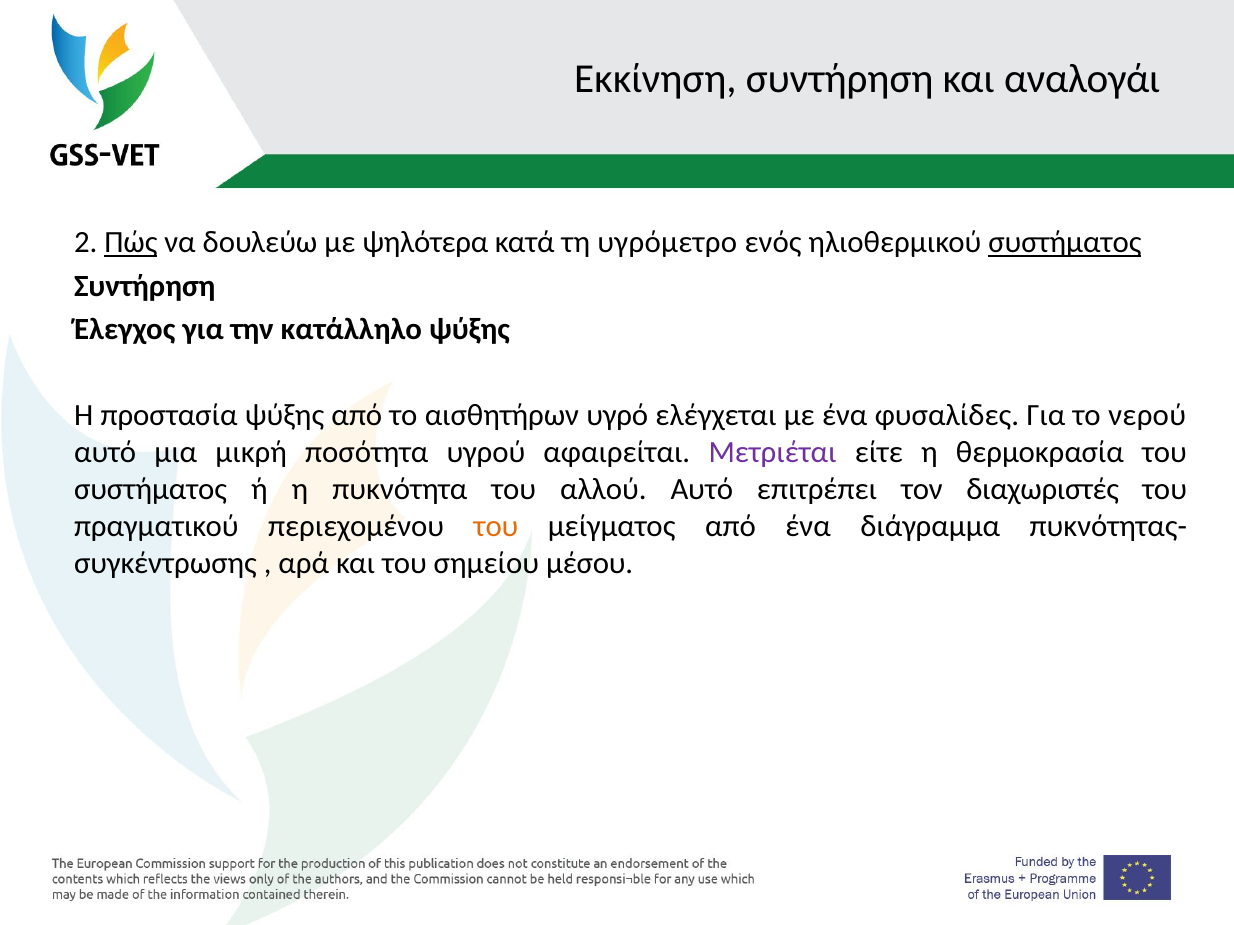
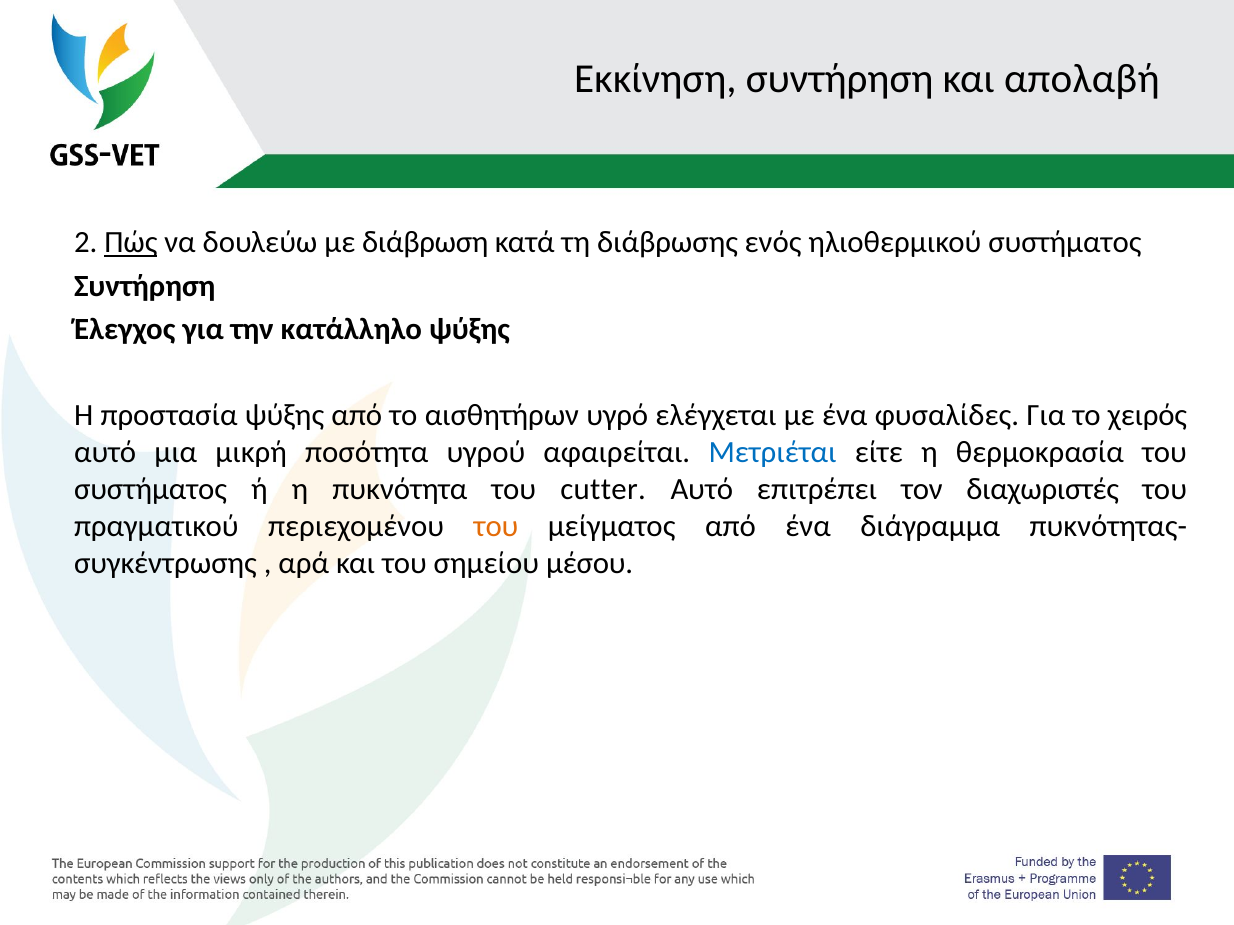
αναλογάι: αναλογάι -> απολαβή
ψηλότερα: ψηλότερα -> διάβρωση
υγρόμετρο: υγρόμετρο -> διάβρωσης
συστήματος at (1065, 243) underline: present -> none
νερού: νερού -> χειρός
Μετριέται colour: purple -> blue
αλλού: αλλού -> cutter
